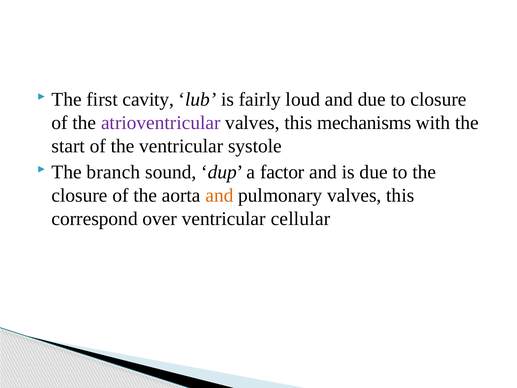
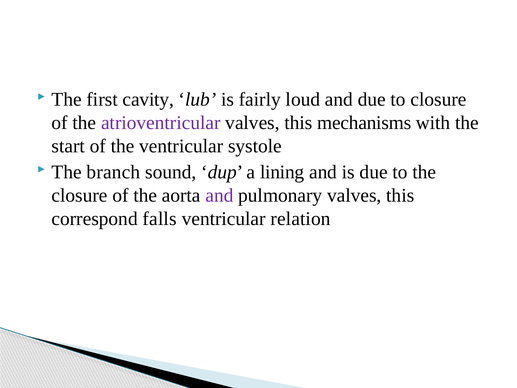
factor: factor -> lining
and at (219, 195) colour: orange -> purple
over: over -> falls
cellular: cellular -> relation
